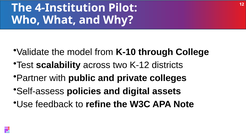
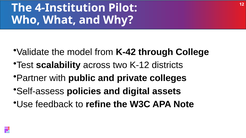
K-10: K-10 -> K-42
